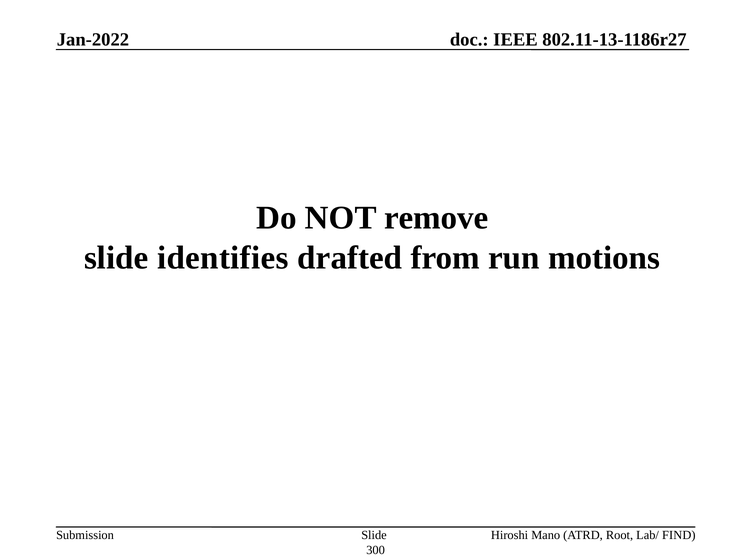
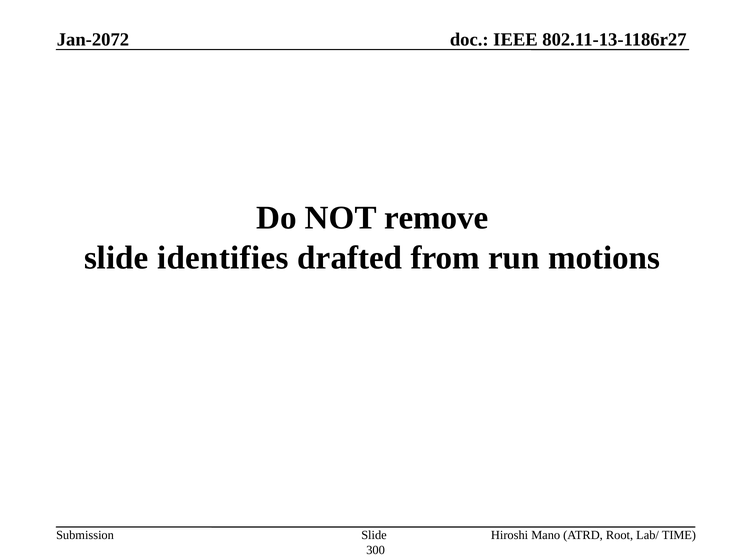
Jan-2022: Jan-2022 -> Jan-2072
FIND: FIND -> TIME
